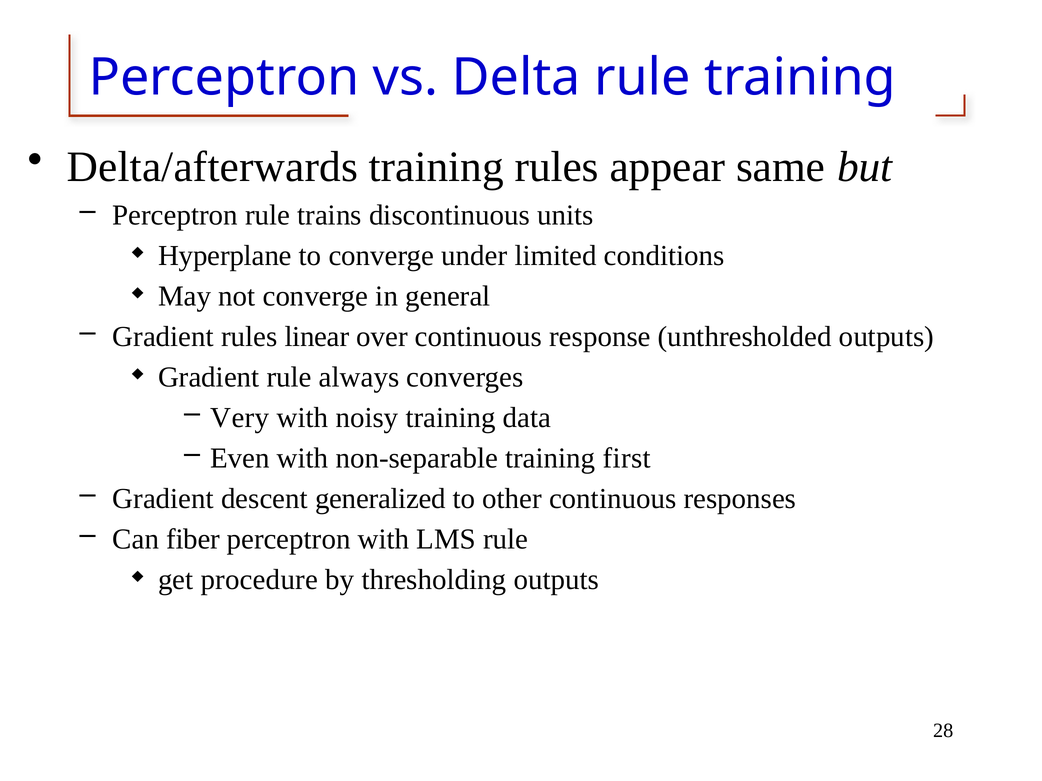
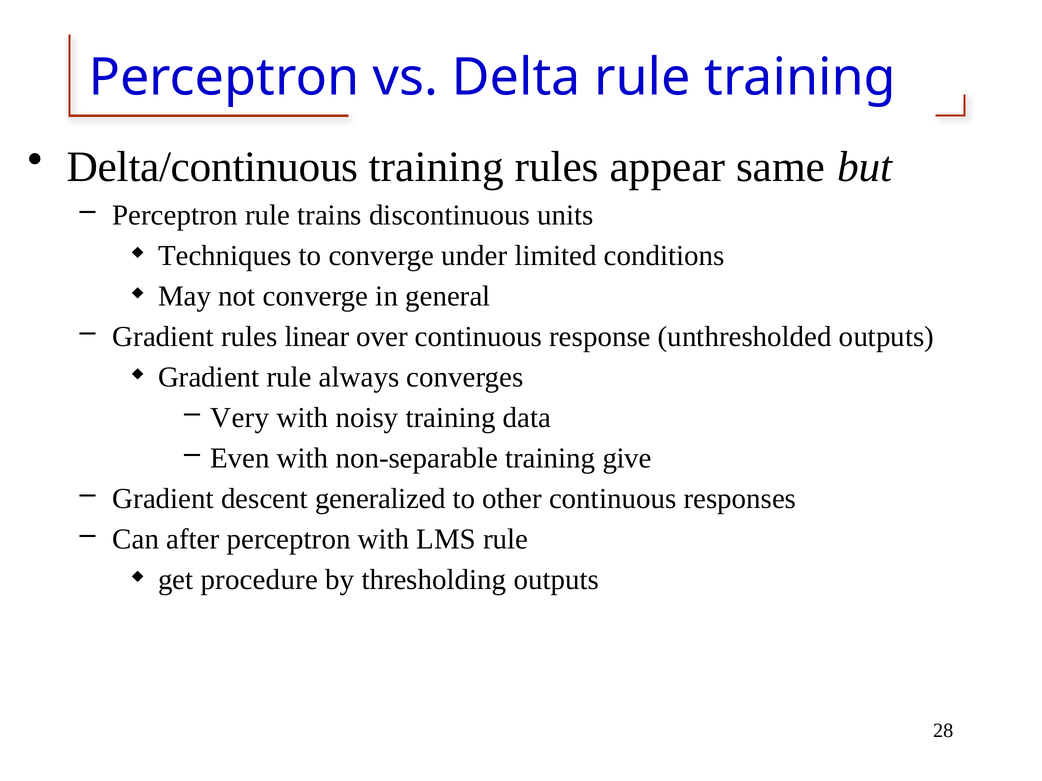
Delta/afterwards: Delta/afterwards -> Delta/continuous
Hyperplane: Hyperplane -> Techniques
first: first -> give
fiber: fiber -> after
